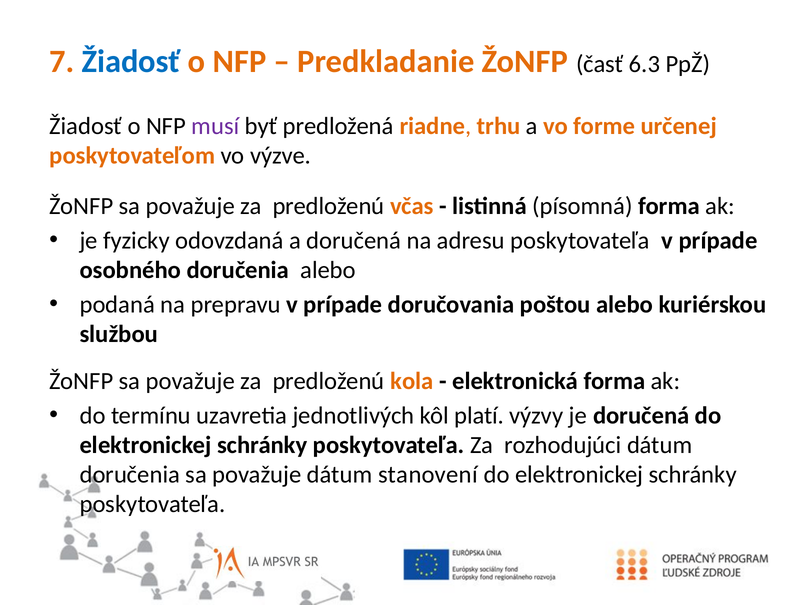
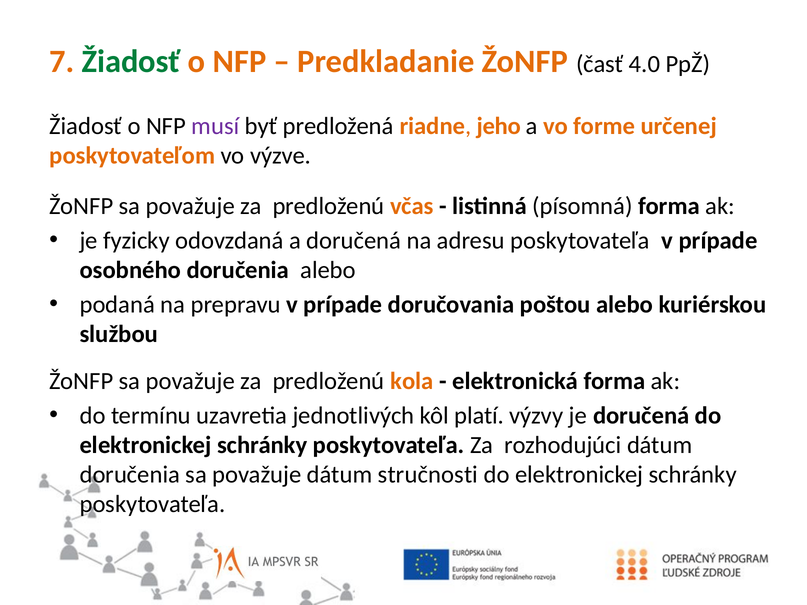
Žiadosť at (131, 61) colour: blue -> green
6.3: 6.3 -> 4.0
trhu: trhu -> jeho
stanovení: stanovení -> stručnosti
